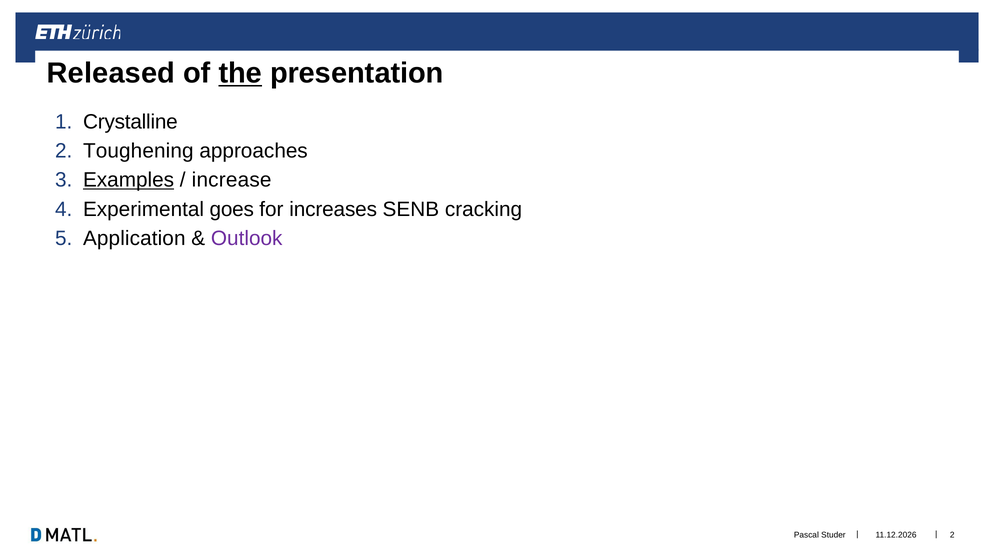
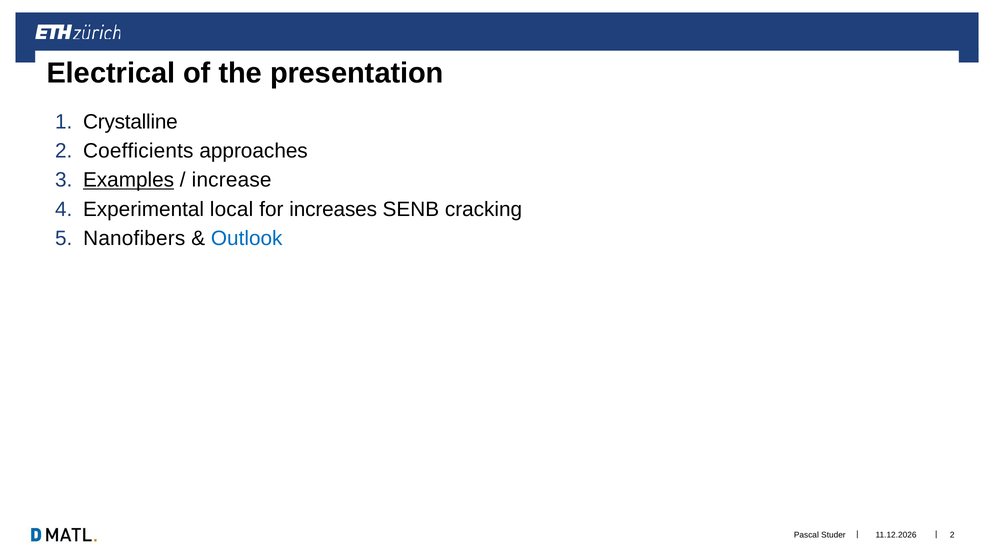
Released: Released -> Electrical
the underline: present -> none
Toughening: Toughening -> Coefficients
goes: goes -> local
Application: Application -> Nanofibers
Outlook colour: purple -> blue
